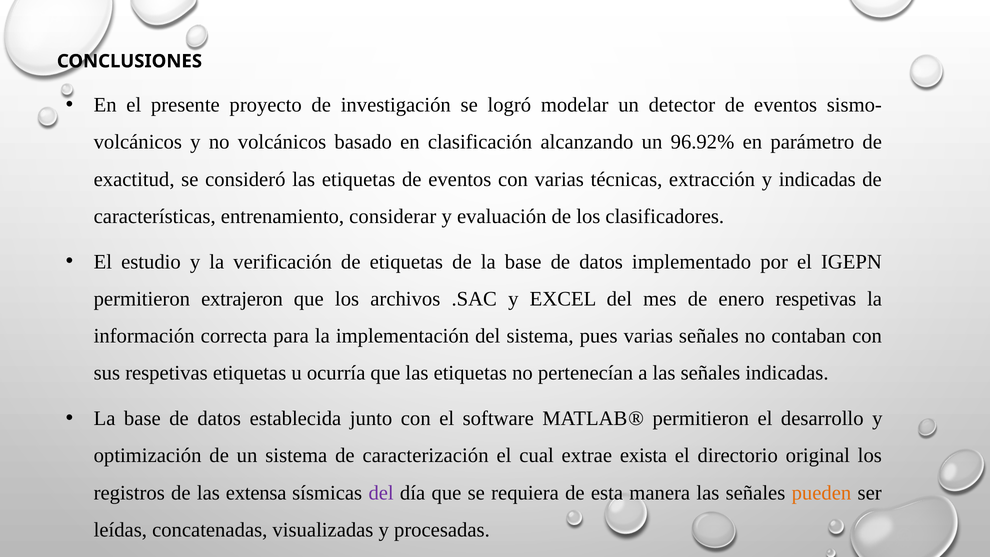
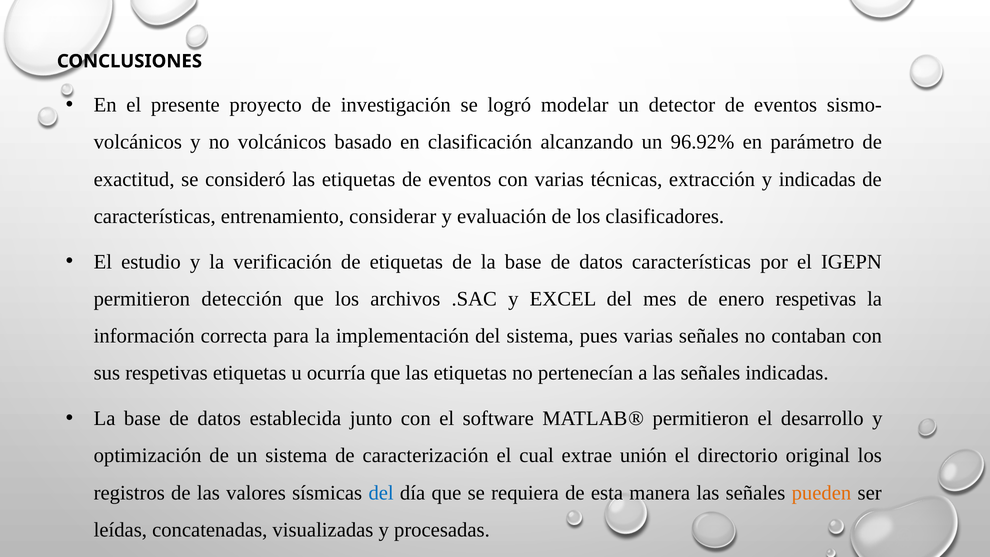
datos implementado: implementado -> características
extrajeron: extrajeron -> detección
exista: exista -> unión
extensa: extensa -> valores
del at (381, 493) colour: purple -> blue
